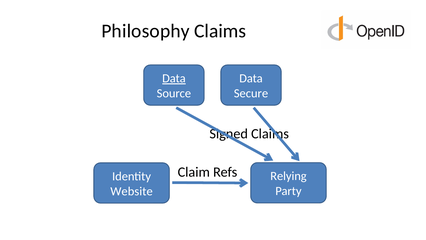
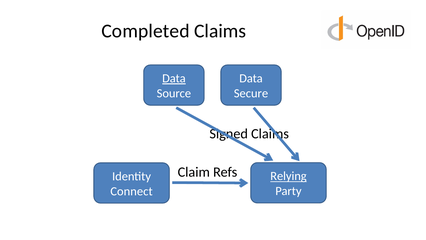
Philosophy: Philosophy -> Completed
Relying underline: none -> present
Website: Website -> Connect
